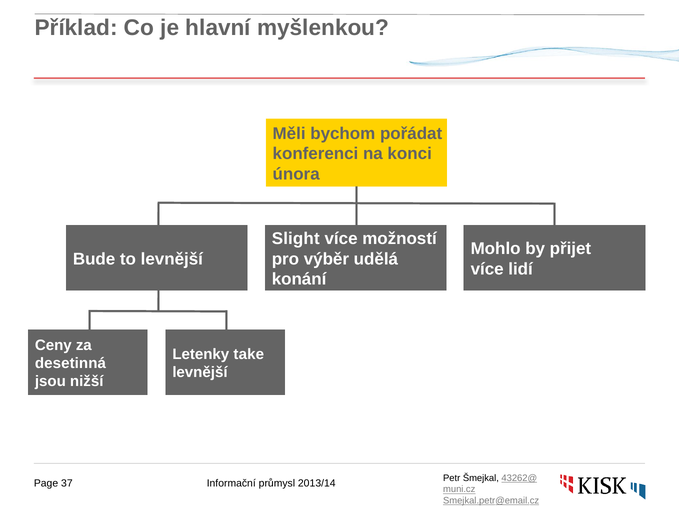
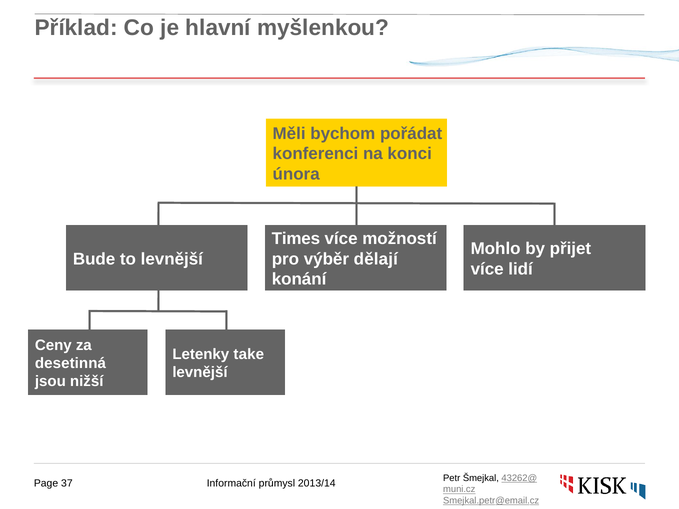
Slight: Slight -> Times
udělá: udělá -> dělají
